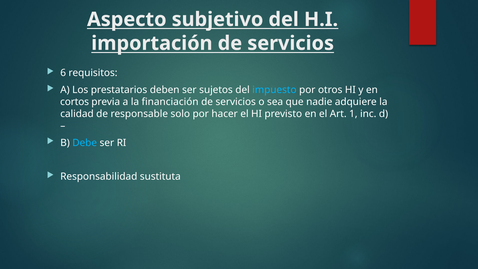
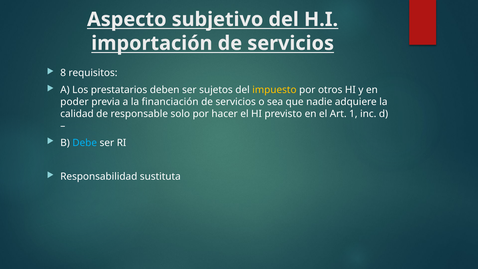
6: 6 -> 8
impuesto colour: light blue -> yellow
cortos: cortos -> poder
